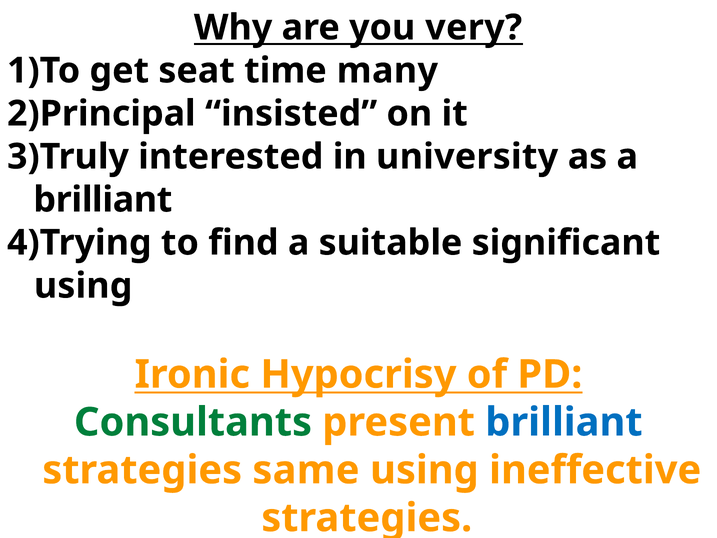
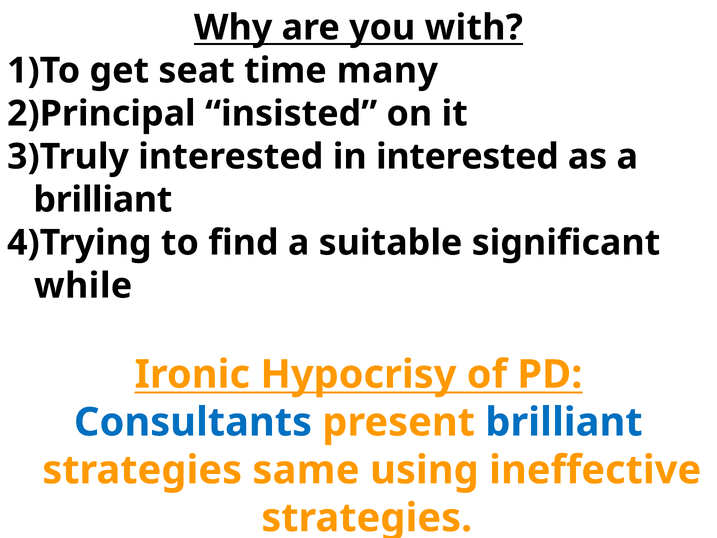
very: very -> with
in university: university -> interested
using at (83, 286): using -> while
Consultants colour: green -> blue
